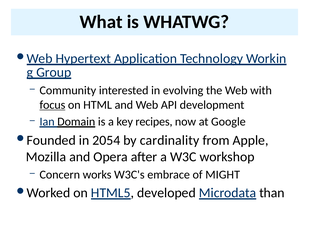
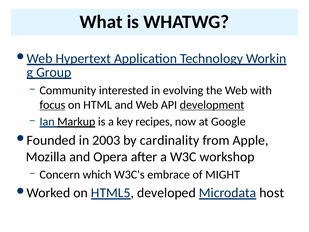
development underline: none -> present
Domain: Domain -> Markup
2054: 2054 -> 2003
works: works -> which
than: than -> host
